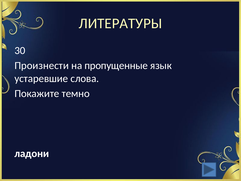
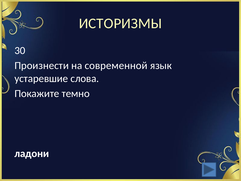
ЛИТЕРАТУРЫ: ЛИТЕРАТУРЫ -> ИСТОРИЗМЫ
пропущенные: пропущенные -> современной
